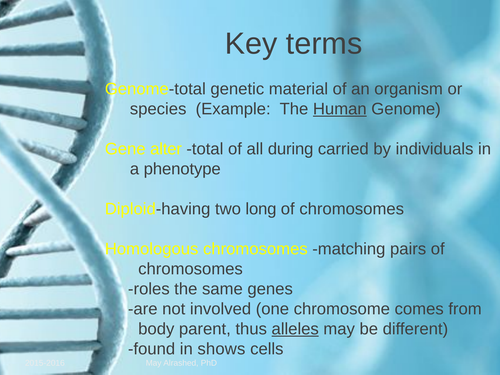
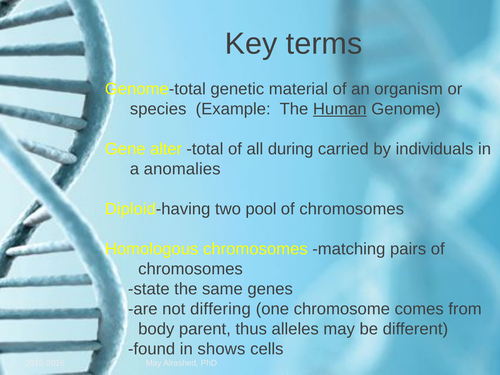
phenotype: phenotype -> anomalies
long: long -> pool
roles: roles -> state
involved: involved -> differing
alleles underline: present -> none
